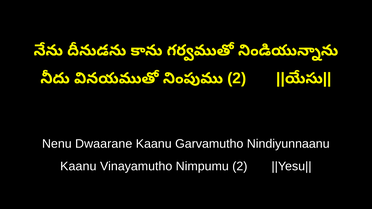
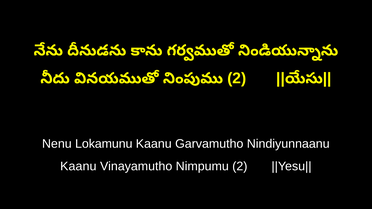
Dwaarane: Dwaarane -> Lokamunu
